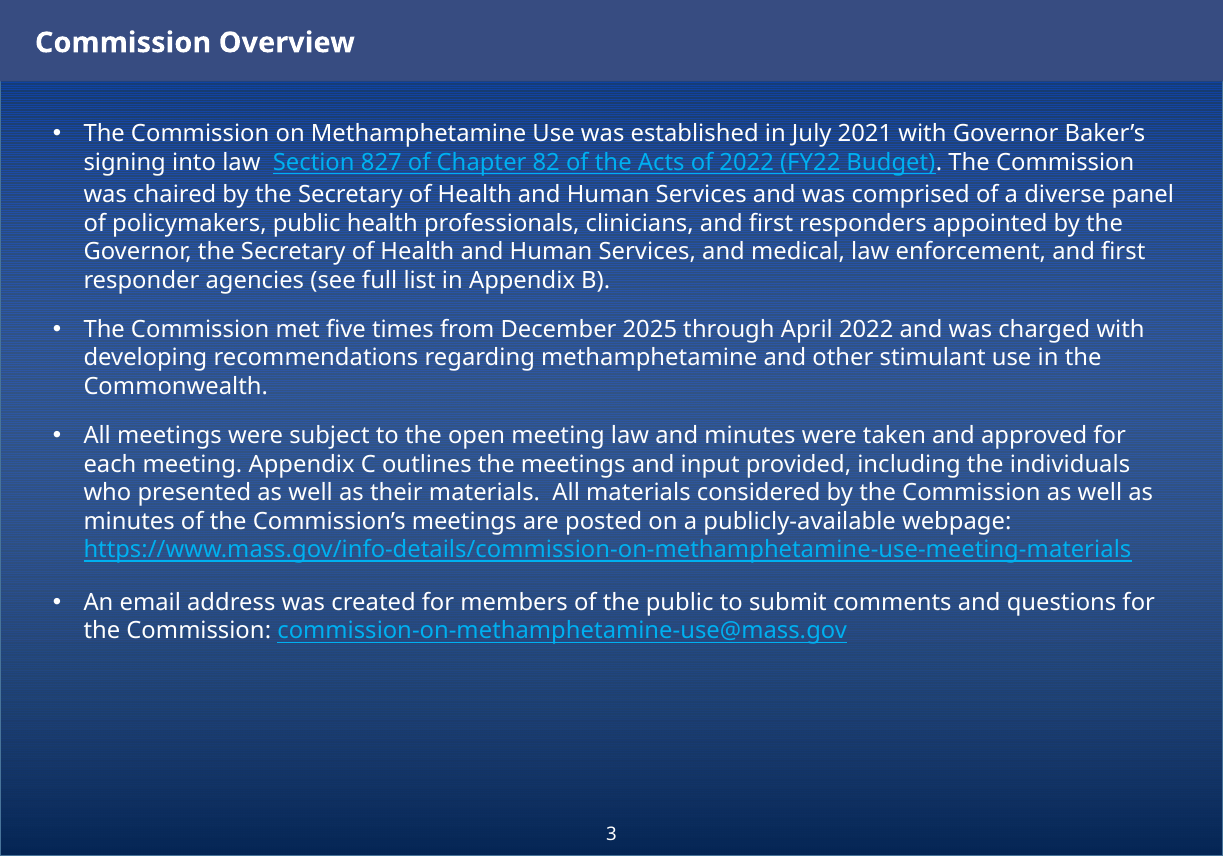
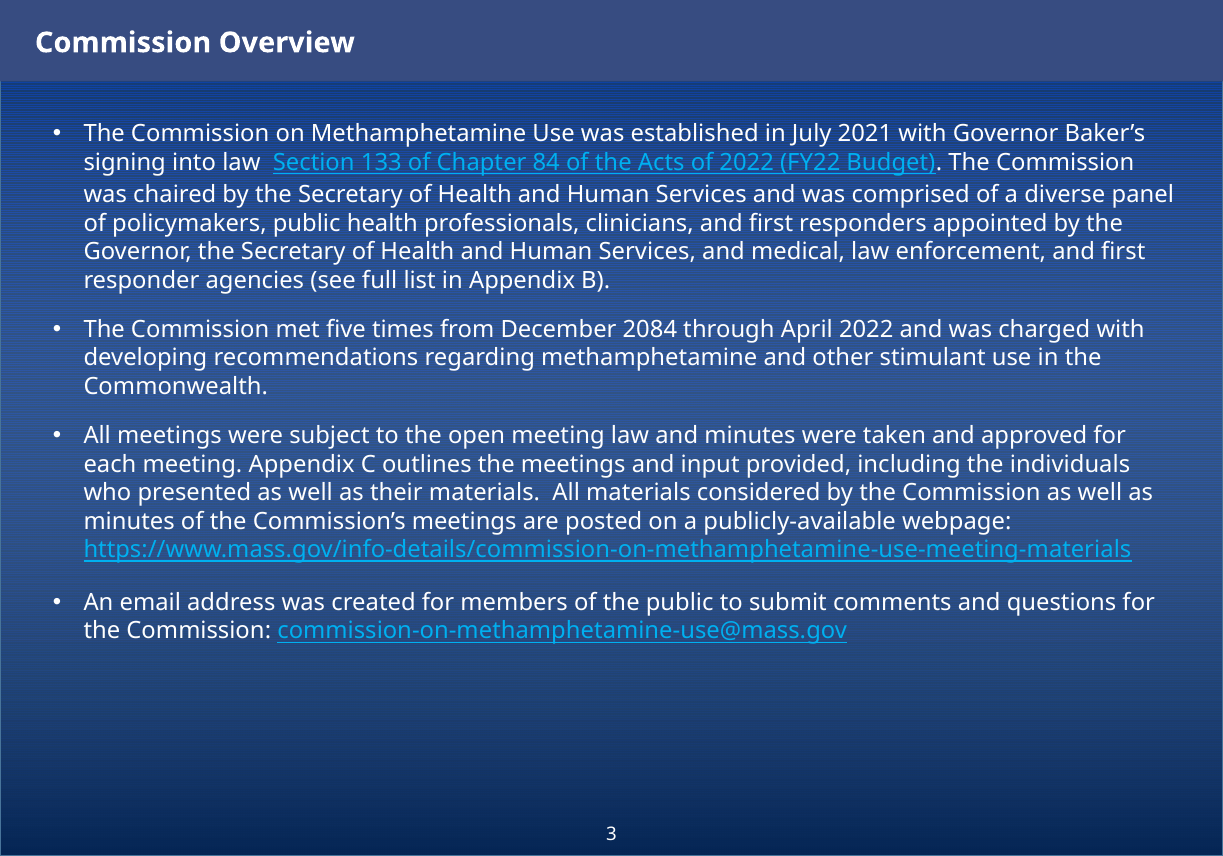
827: 827 -> 133
82: 82 -> 84
2025: 2025 -> 2084
